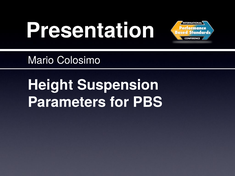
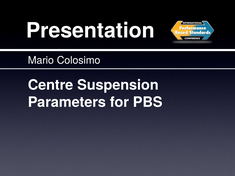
Height: Height -> Centre
